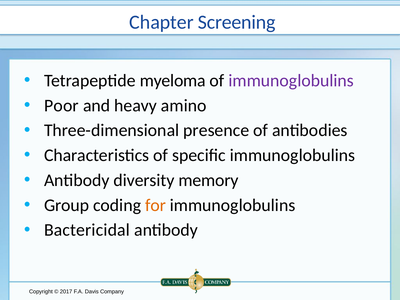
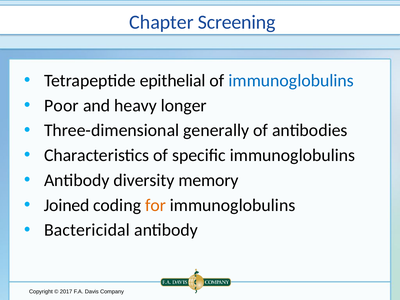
myeloma: myeloma -> epithelial
immunoglobulins at (291, 81) colour: purple -> blue
amino: amino -> longer
presence: presence -> generally
Group: Group -> Joined
